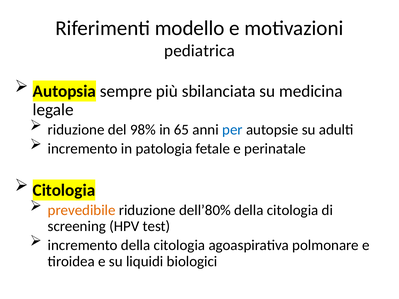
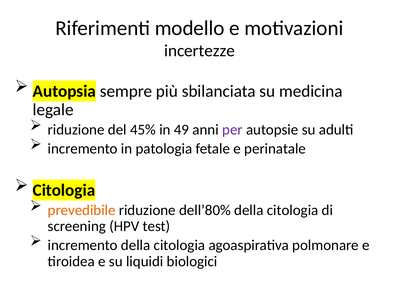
pediatrica: pediatrica -> incertezze
98%: 98% -> 45%
65: 65 -> 49
per colour: blue -> purple
